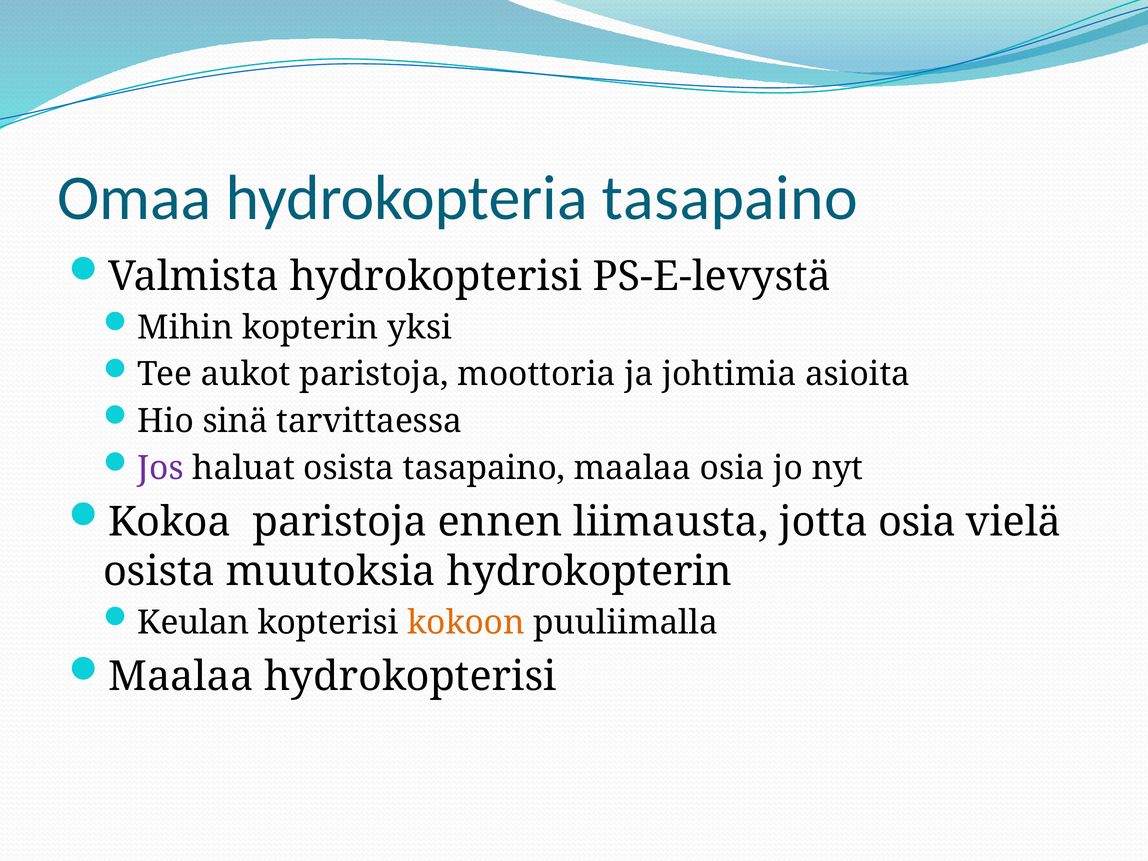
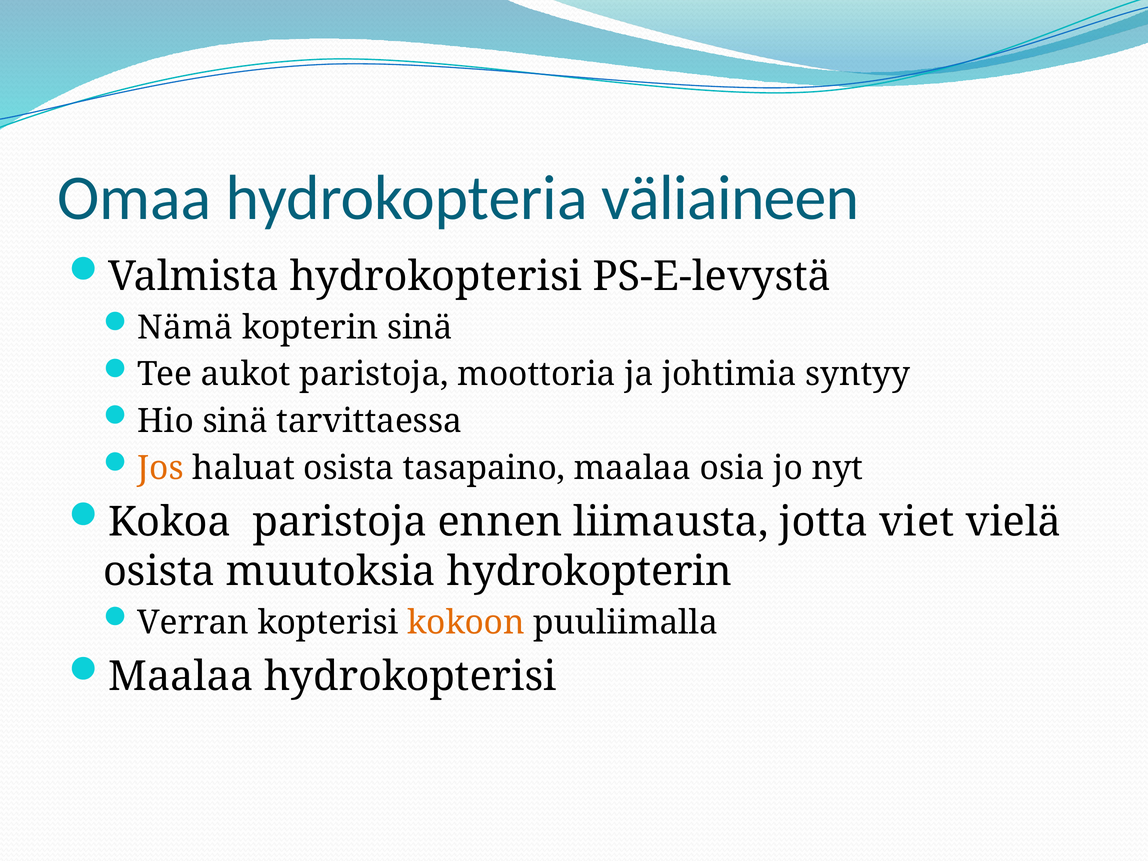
hydrokopteria tasapaino: tasapaino -> väliaineen
Mihin: Mihin -> Nämä
kopterin yksi: yksi -> sinä
asioita: asioita -> syntyy
Jos colour: purple -> orange
jotta osia: osia -> viet
Keulan: Keulan -> Verran
